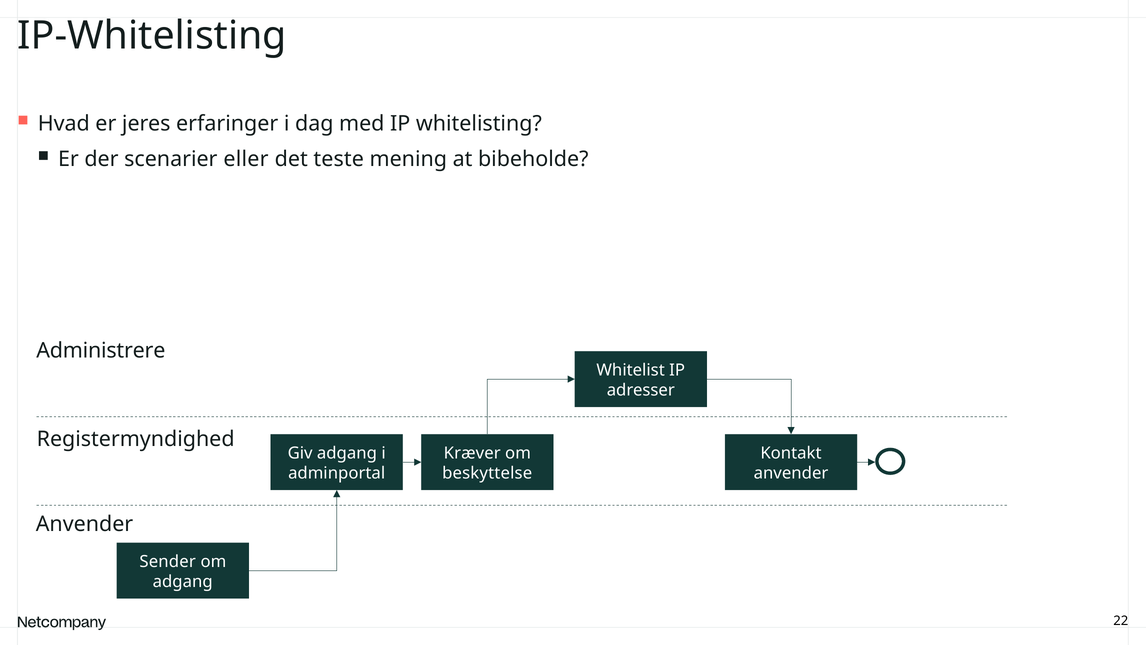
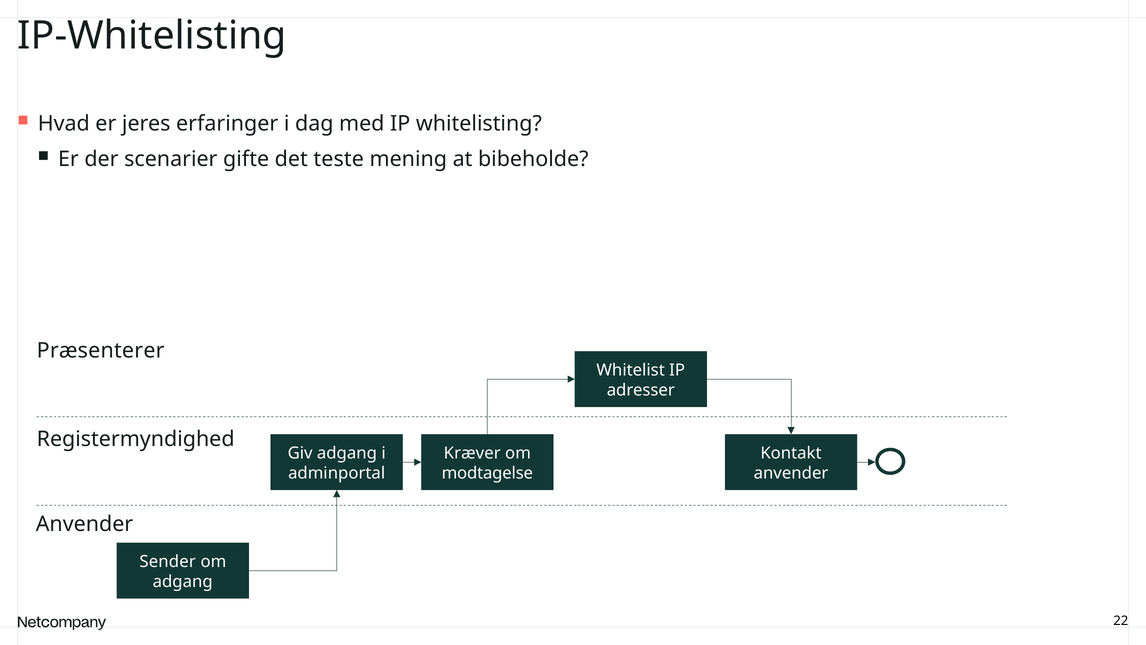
eller: eller -> gifte
Administrere: Administrere -> Præsenterer
beskyttelse: beskyttelse -> modtagelse
